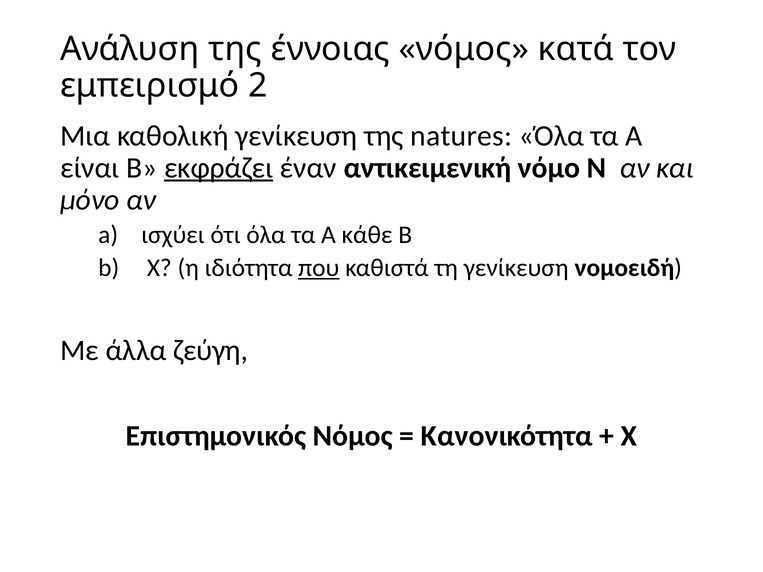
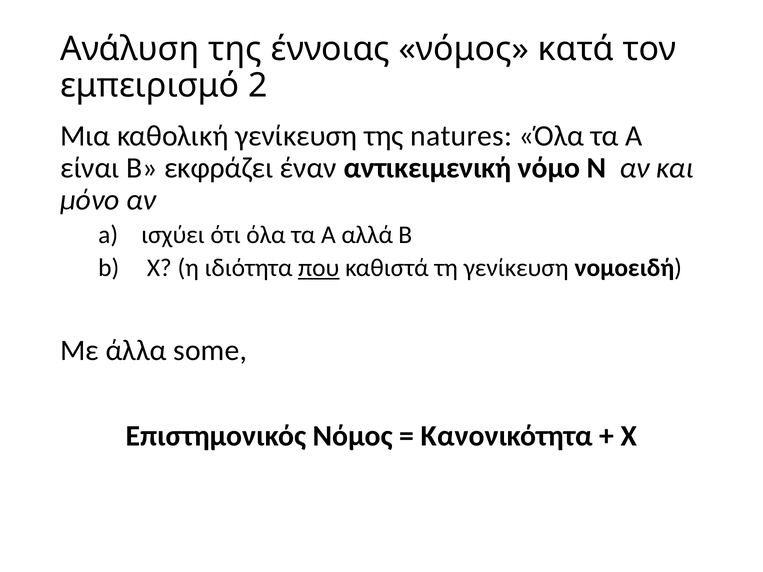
εκφράζει underline: present -> none
κάθε: κάθε -> αλλά
ζεύγη: ζεύγη -> some
